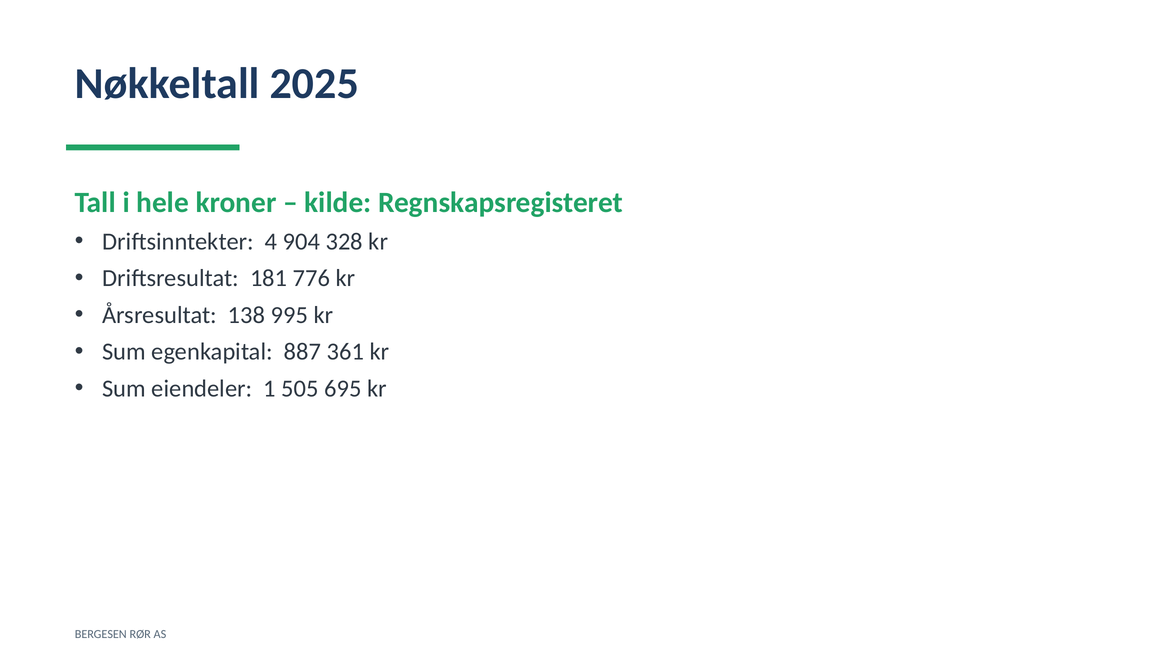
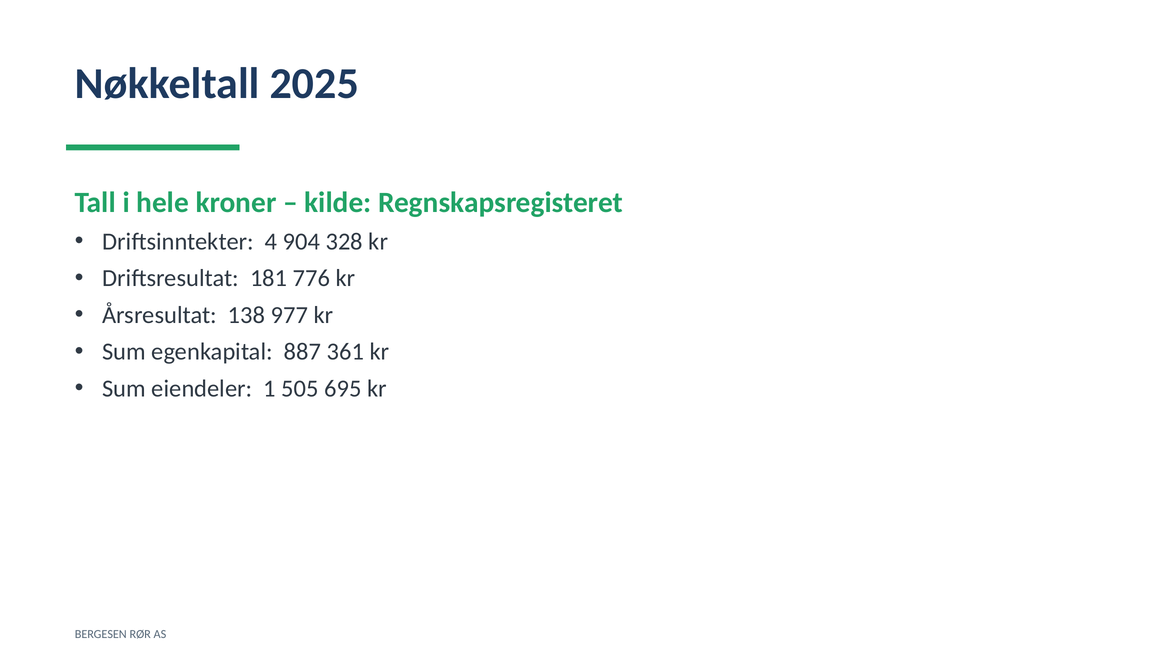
995: 995 -> 977
